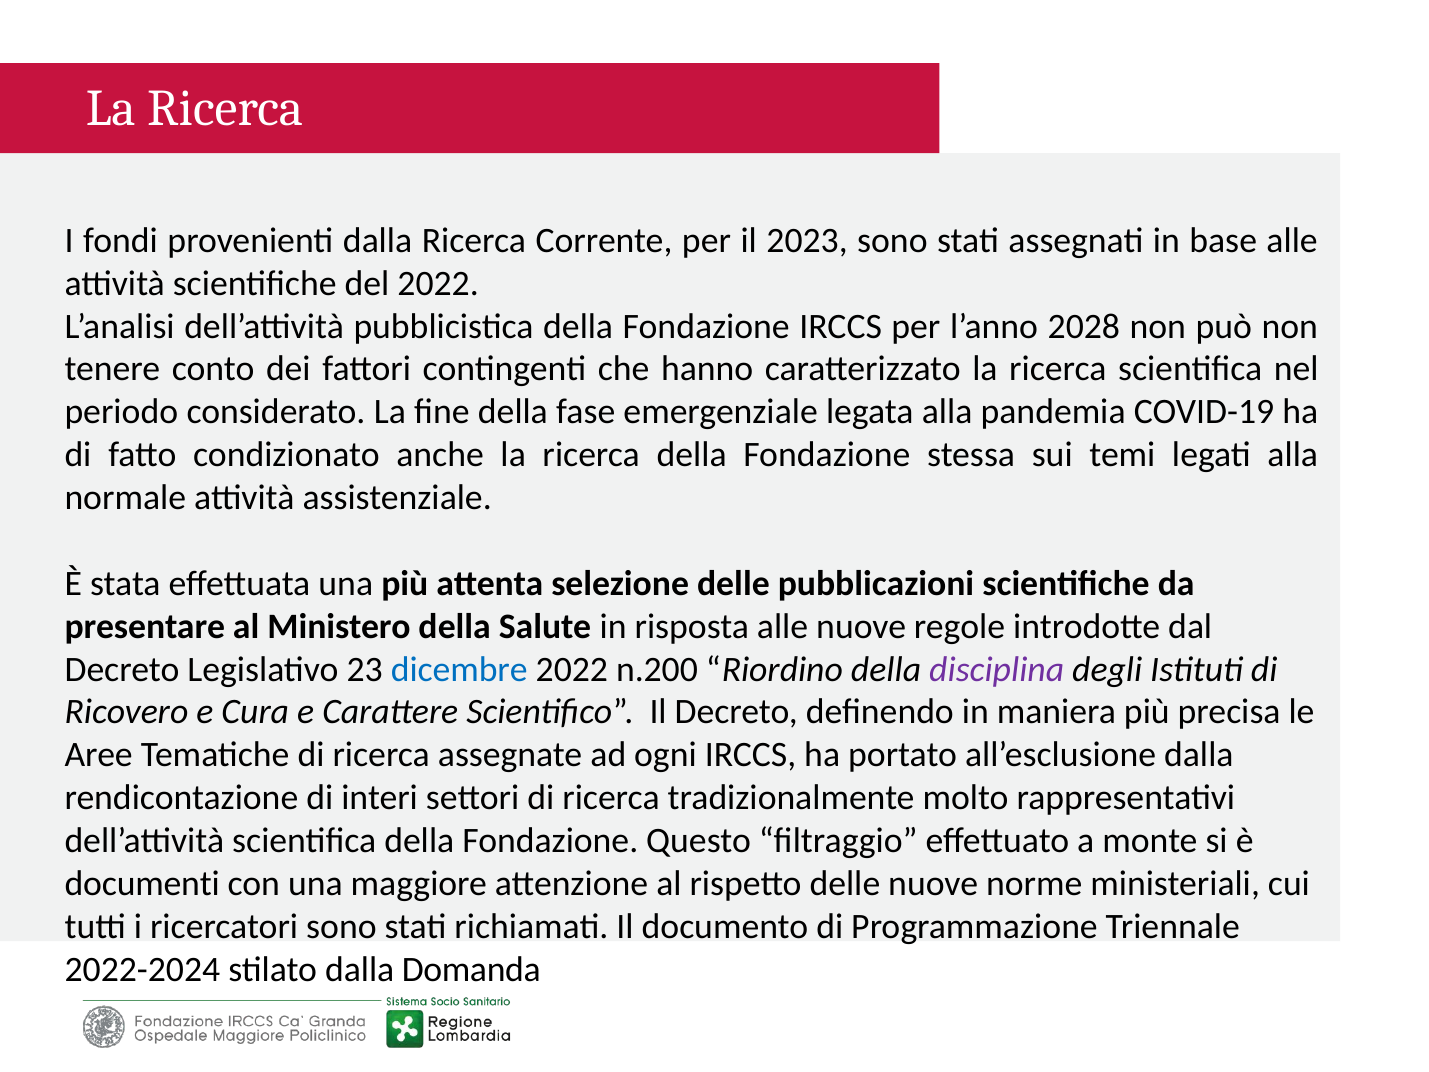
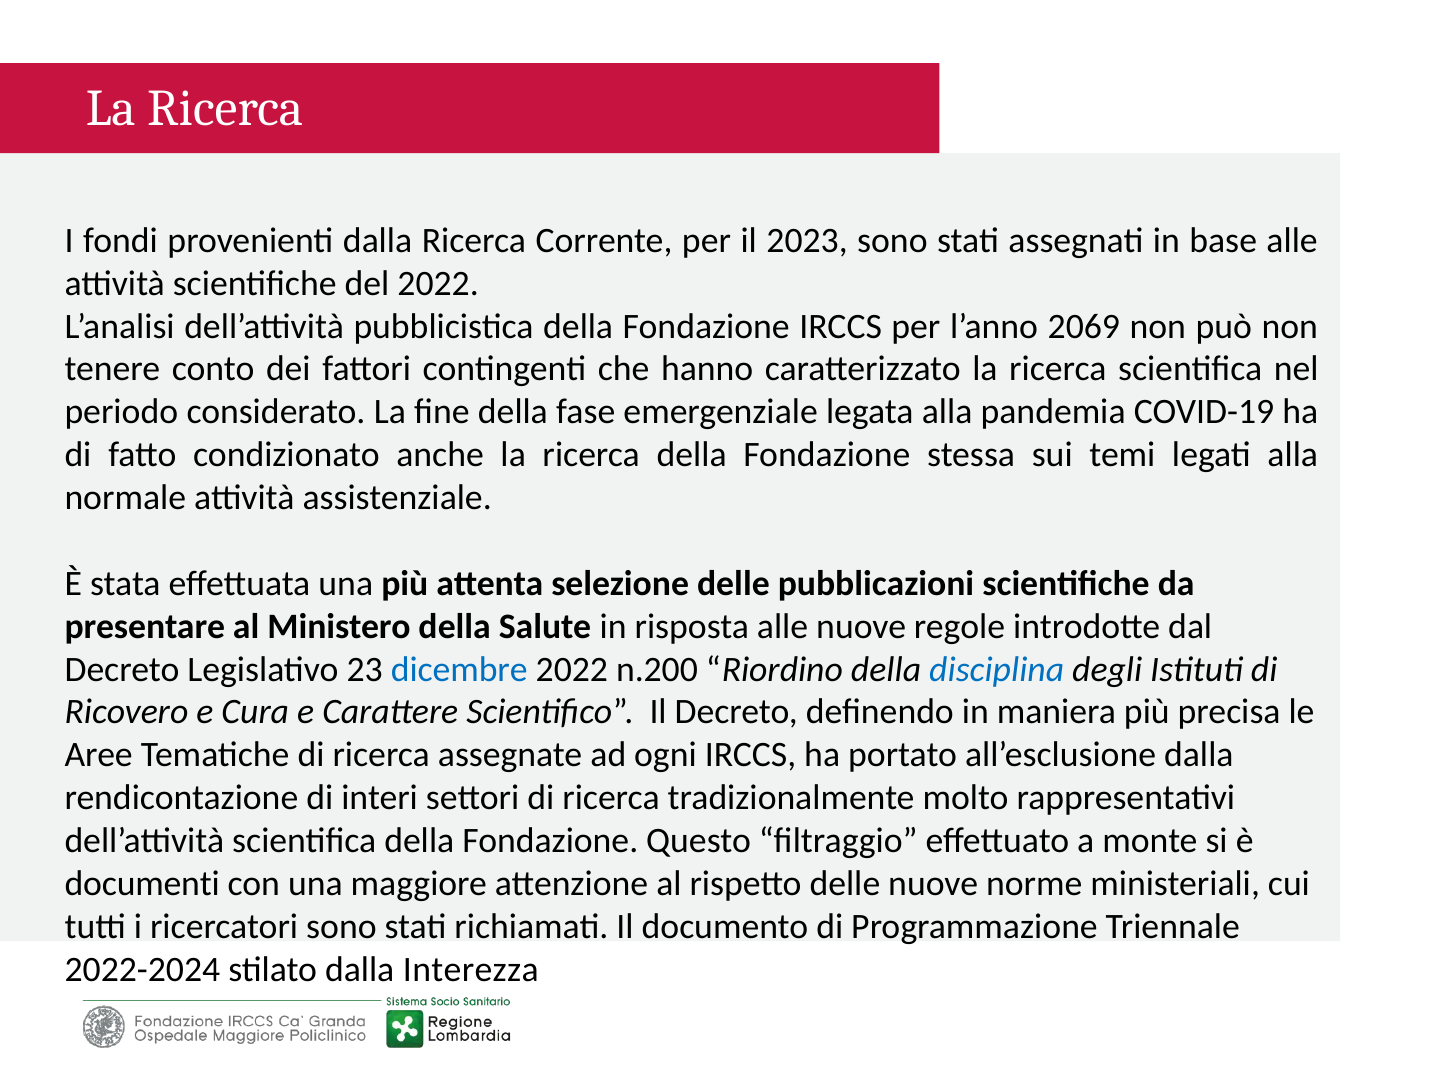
2028: 2028 -> 2069
disciplina colour: purple -> blue
Domanda: Domanda -> Interezza
